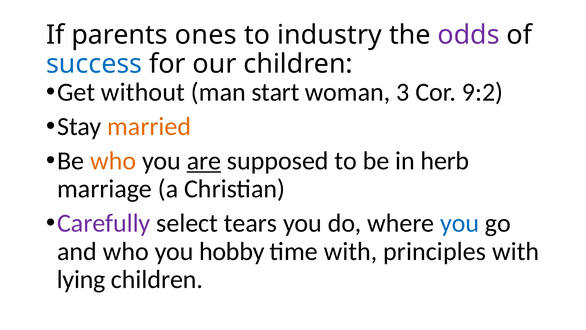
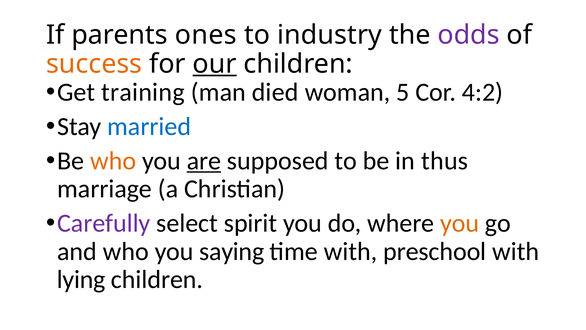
success colour: blue -> orange
our underline: none -> present
without: without -> training
start: start -> died
3: 3 -> 5
9:2: 9:2 -> 4:2
married colour: orange -> blue
herb: herb -> thus
tears: tears -> spirit
you at (460, 223) colour: blue -> orange
hobby: hobby -> saying
principles: principles -> preschool
